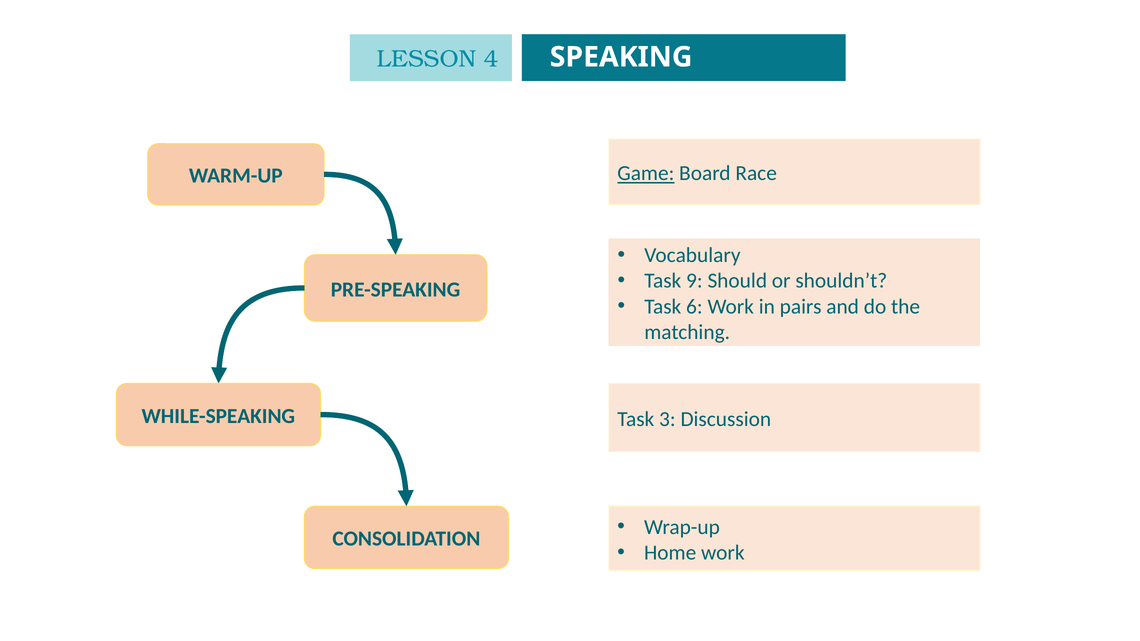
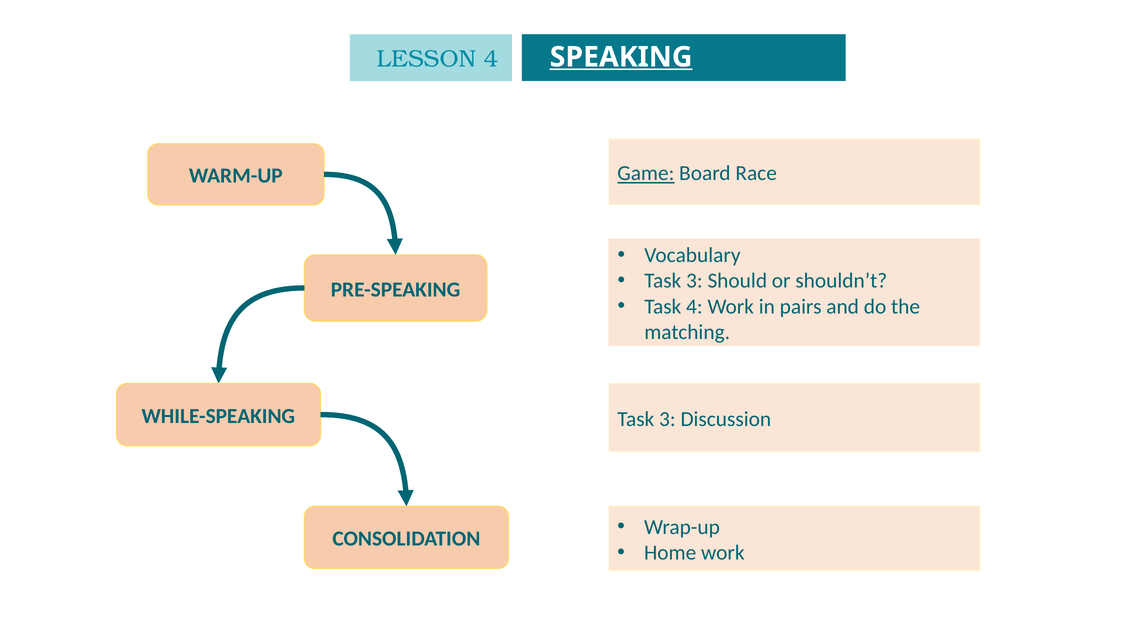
SPEAKING underline: none -> present
9 at (694, 281): 9 -> 3
Task 6: 6 -> 4
